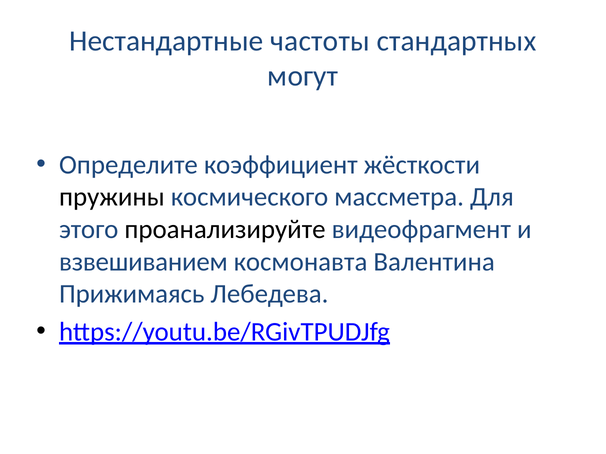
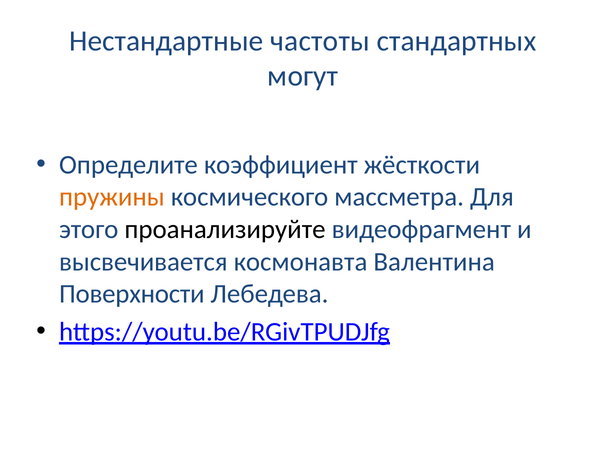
пружины colour: black -> orange
взвешиванием: взвешиванием -> высвечивается
Прижимаясь: Прижимаясь -> Поверхности
